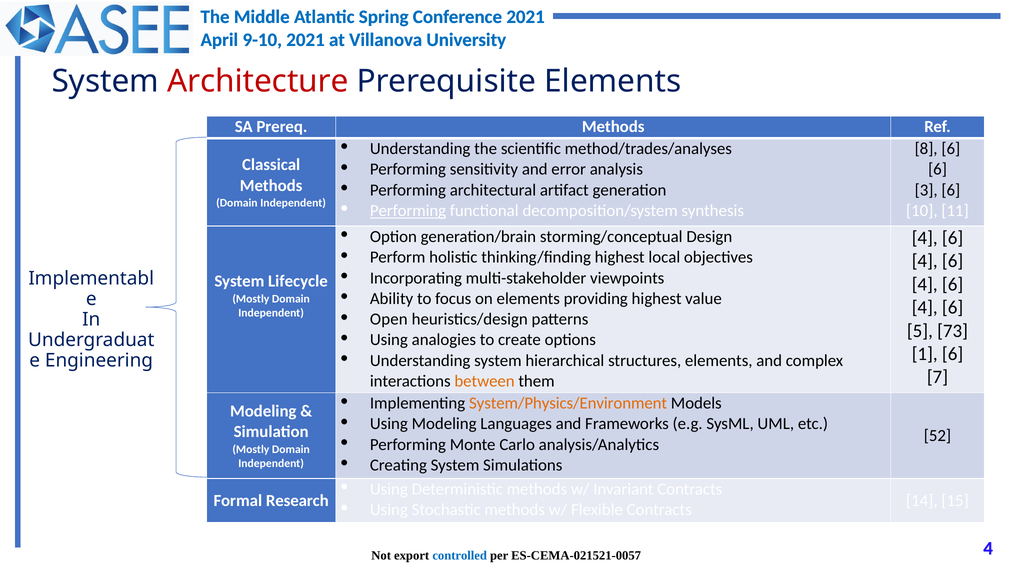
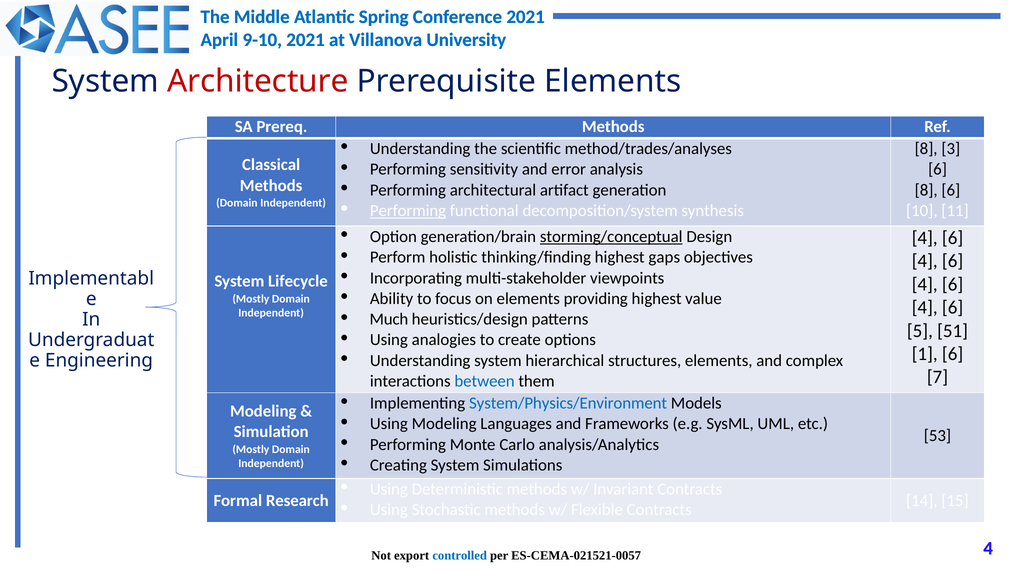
8 6: 6 -> 3
3 at (926, 190): 3 -> 8
storming/conceptual underline: none -> present
local: local -> gaps
Open: Open -> Much
73: 73 -> 51
between colour: orange -> blue
System/Physics/Environment colour: orange -> blue
52: 52 -> 53
